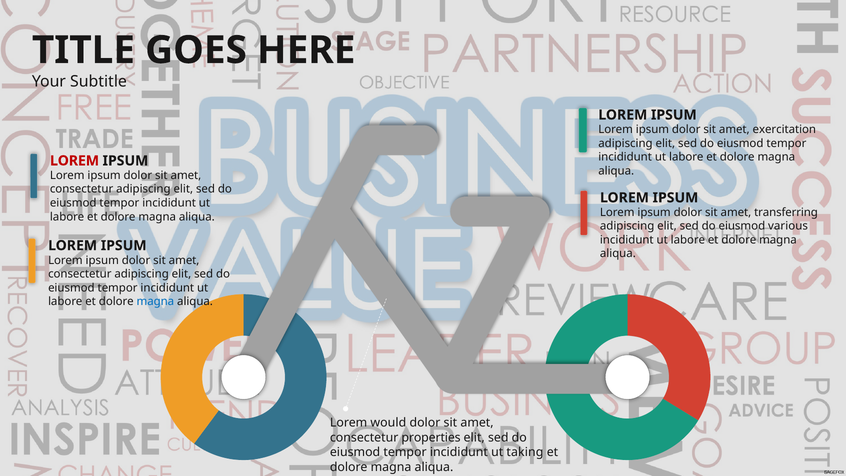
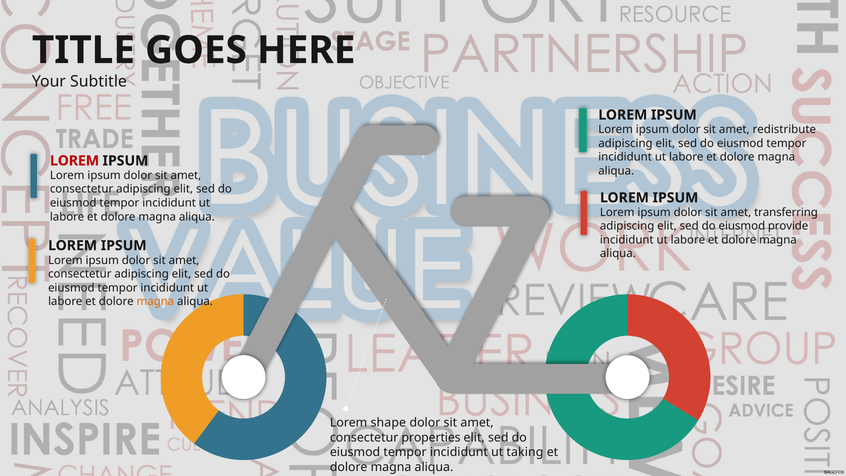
exercitation: exercitation -> redistribute
various: various -> provide
magna at (155, 301) colour: blue -> orange
would: would -> shape
